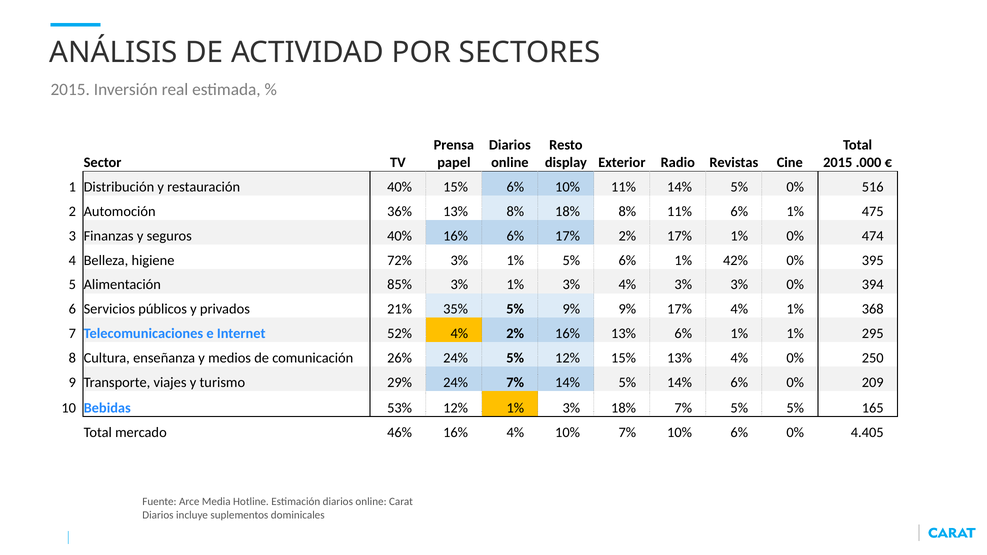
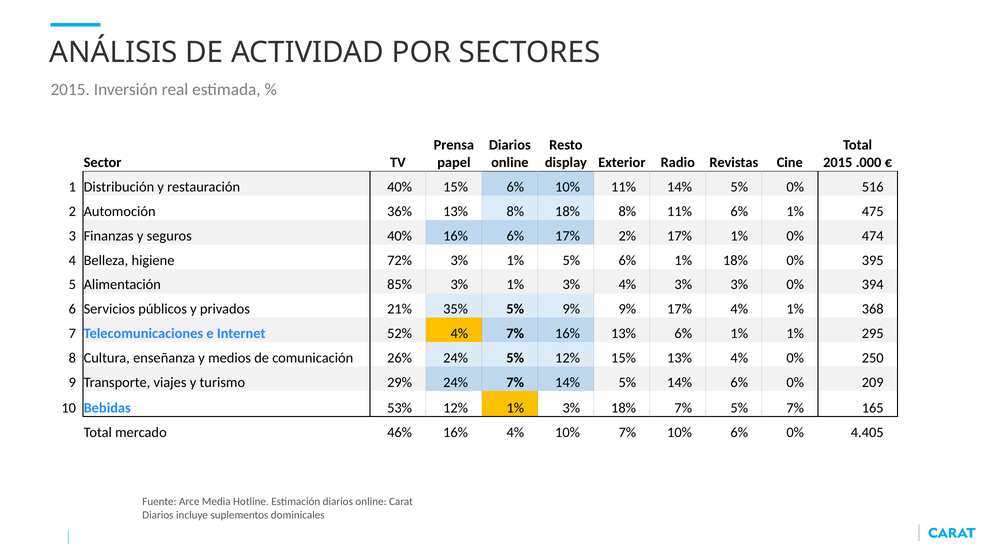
1% 42%: 42% -> 18%
4% 2%: 2% -> 7%
5% 5%: 5% -> 7%
